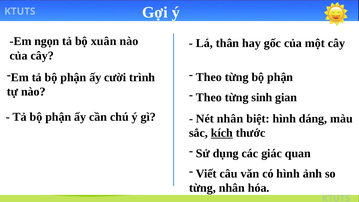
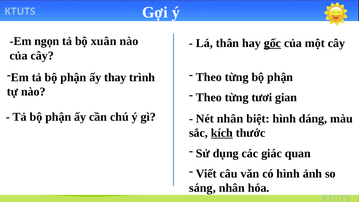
gốc underline: none -> present
cười: cười -> thay
sinh: sinh -> tươi
từng at (202, 188): từng -> sáng
